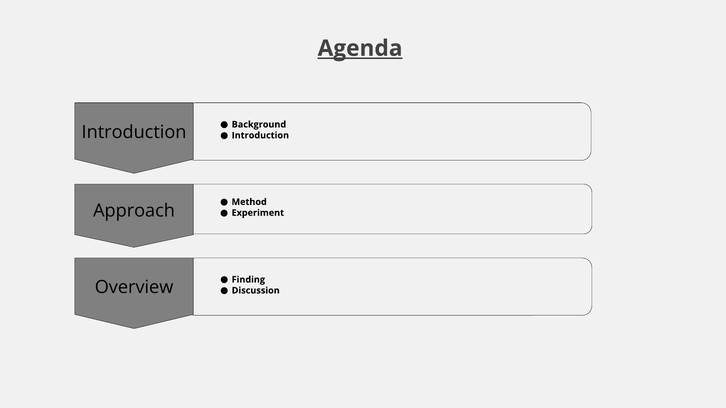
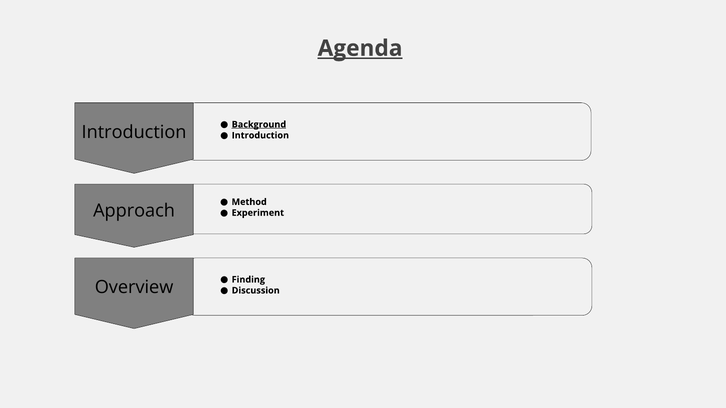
Background underline: none -> present
